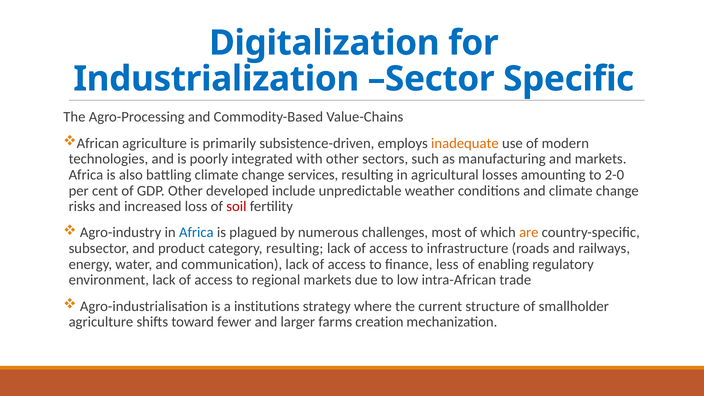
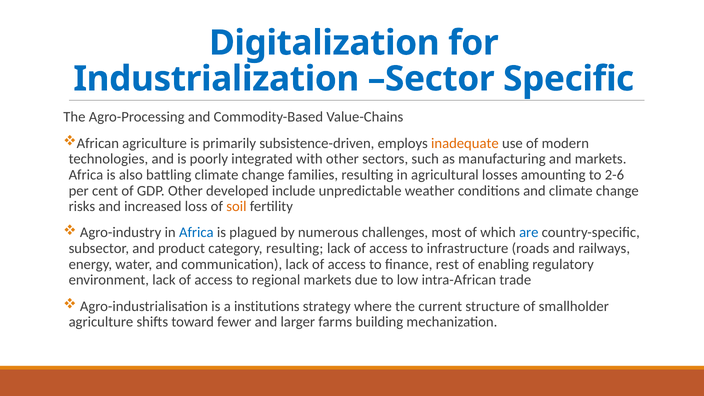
services: services -> families
2-0: 2-0 -> 2-6
soil colour: red -> orange
are colour: orange -> blue
less: less -> rest
creation: creation -> building
